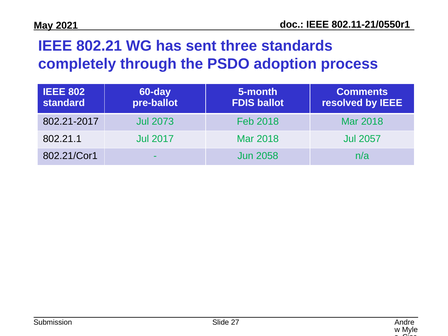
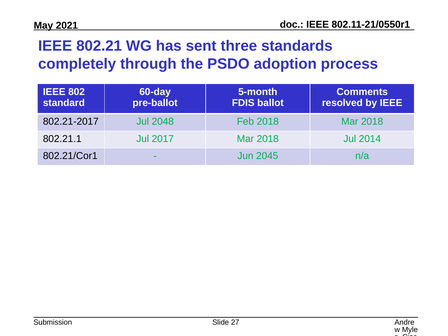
2073: 2073 -> 2048
2057: 2057 -> 2014
2058: 2058 -> 2045
